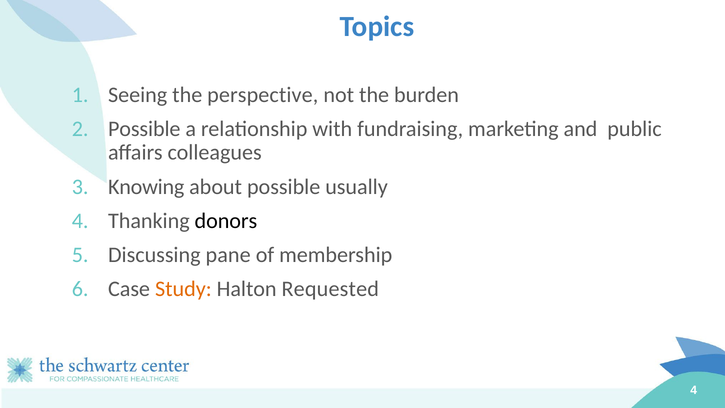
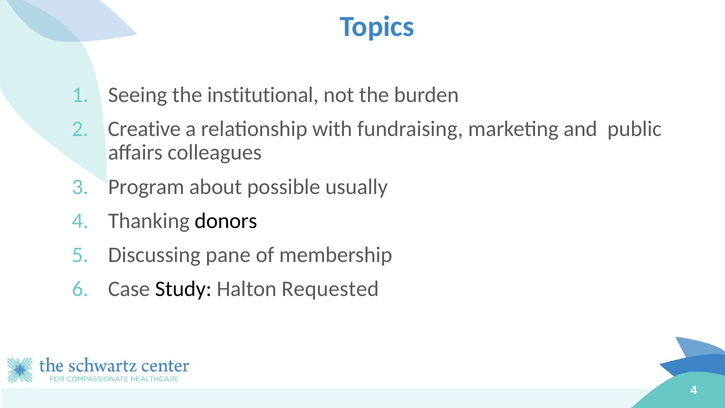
perspective: perspective -> institutional
Possible at (144, 129): Possible -> Creative
Knowing: Knowing -> Program
Study colour: orange -> black
